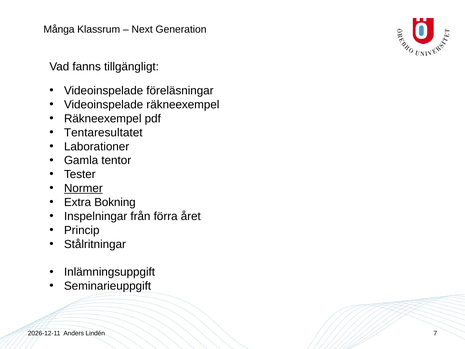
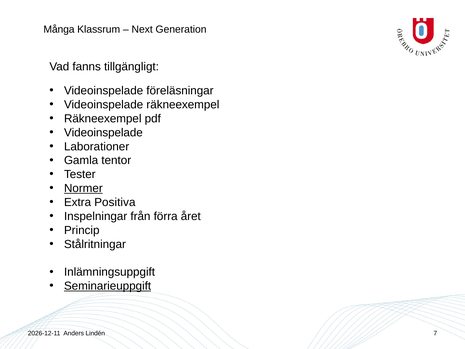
Tentaresultatet at (103, 132): Tentaresultatet -> Videoinspelade
Bokning: Bokning -> Positiva
Seminarieuppgift underline: none -> present
